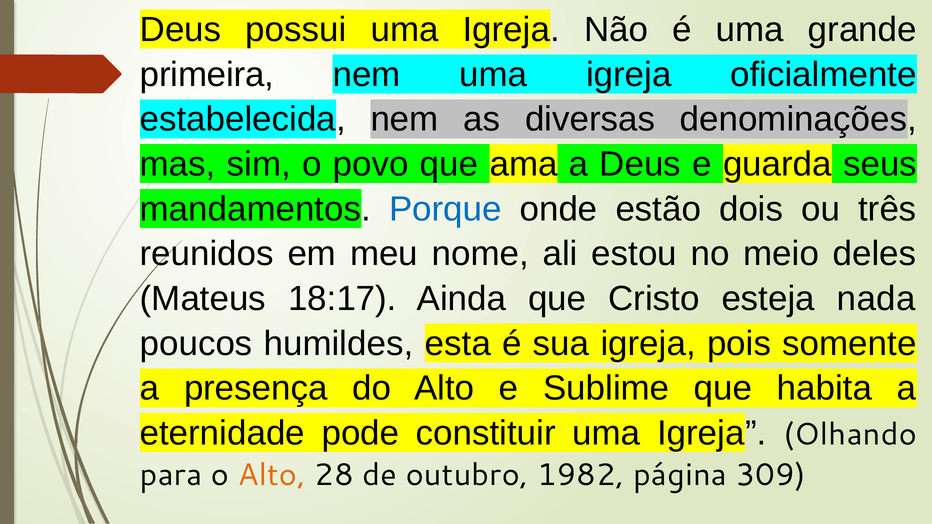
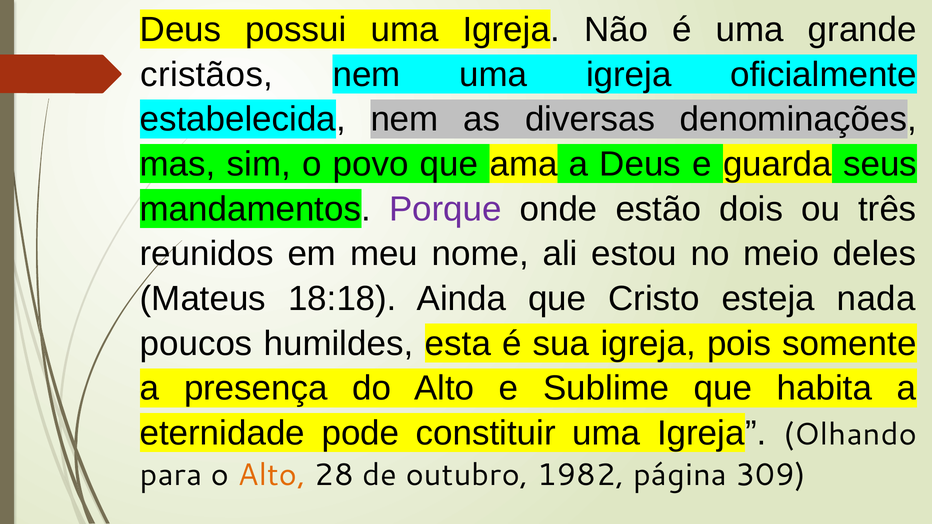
primeira: primeira -> cristãos
Porque colour: blue -> purple
18:17: 18:17 -> 18:18
